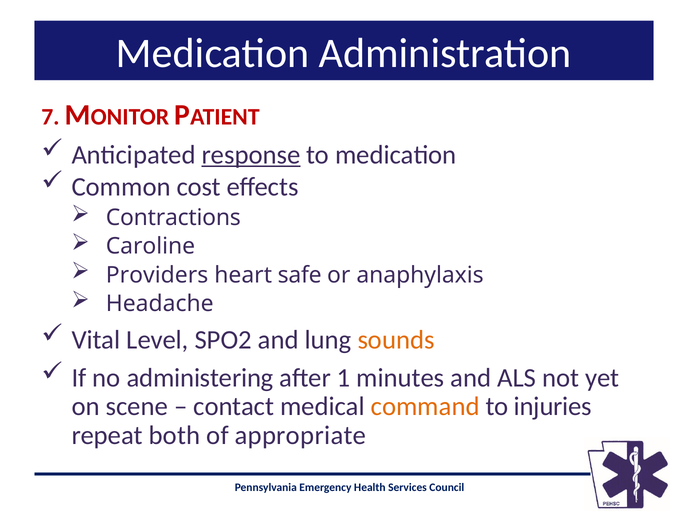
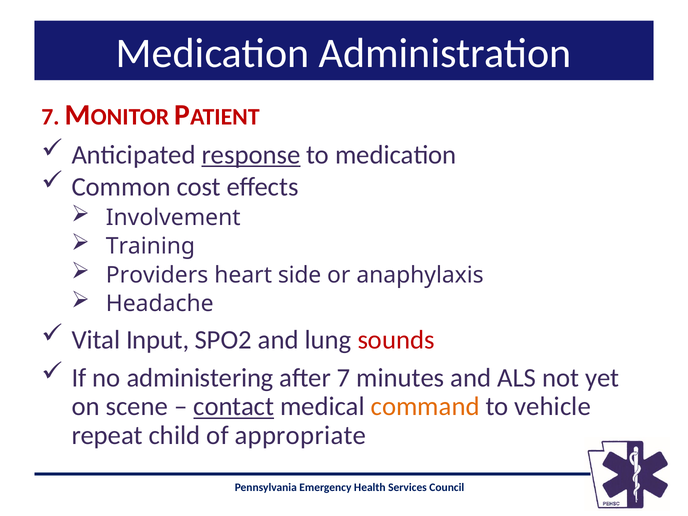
Contractions: Contractions -> Involvement
Caroline: Caroline -> Training
safe: safe -> side
Level: Level -> Input
sounds colour: orange -> red
after 1: 1 -> 7
contact underline: none -> present
injuries: injuries -> vehicle
both: both -> child
